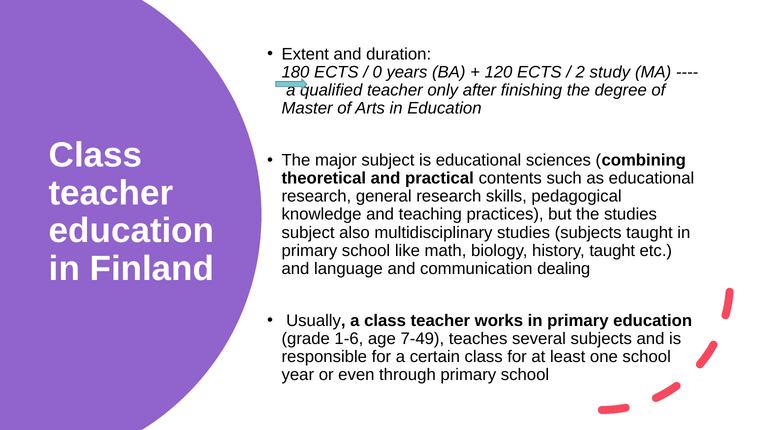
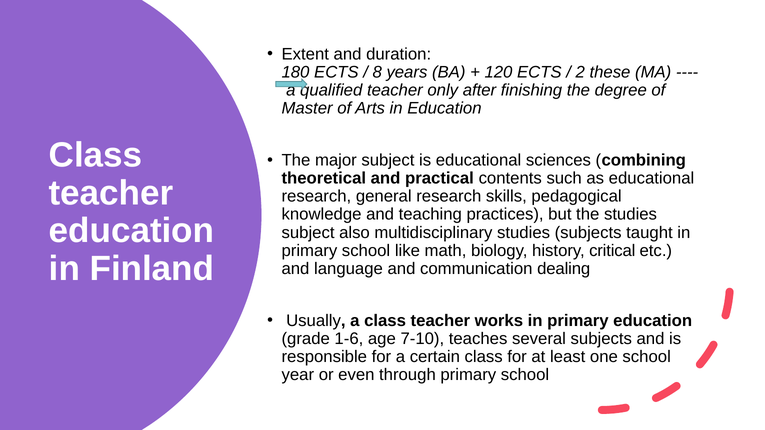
0: 0 -> 8
study: study -> these
history taught: taught -> critical
7-49: 7-49 -> 7-10
